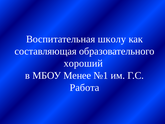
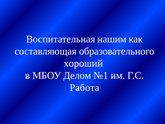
школу: школу -> нашим
Менее: Менее -> Делом
